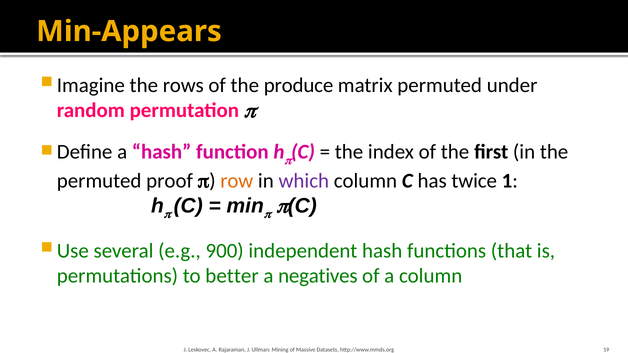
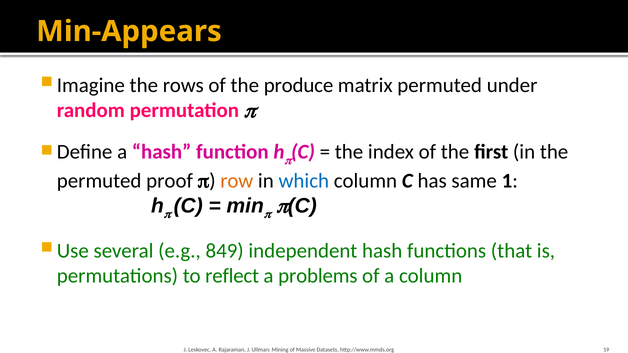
which colour: purple -> blue
twice: twice -> same
900: 900 -> 849
better: better -> reflect
negatives: negatives -> problems
